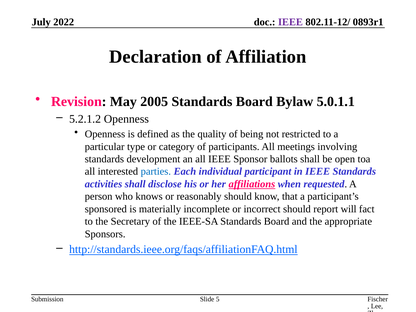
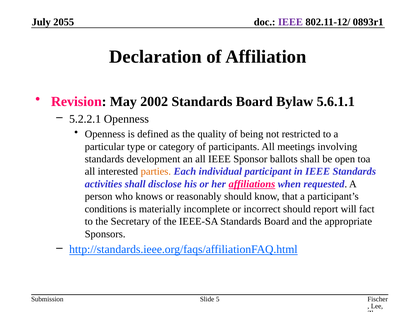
2022: 2022 -> 2055
2005: 2005 -> 2002
5.0.1.1: 5.0.1.1 -> 5.6.1.1
5.2.1.2: 5.2.1.2 -> 5.2.2.1
parties colour: blue -> orange
sponsored: sponsored -> conditions
